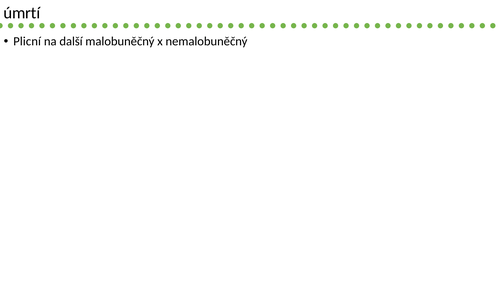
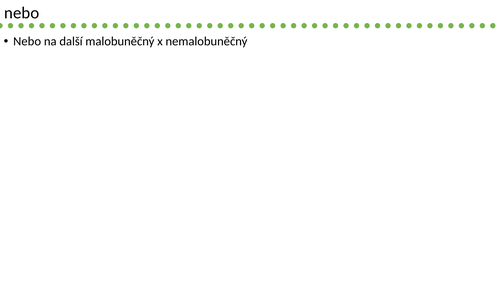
úmrtí at (22, 13): úmrtí -> nebo
Plicní at (27, 41): Plicní -> Nebo
